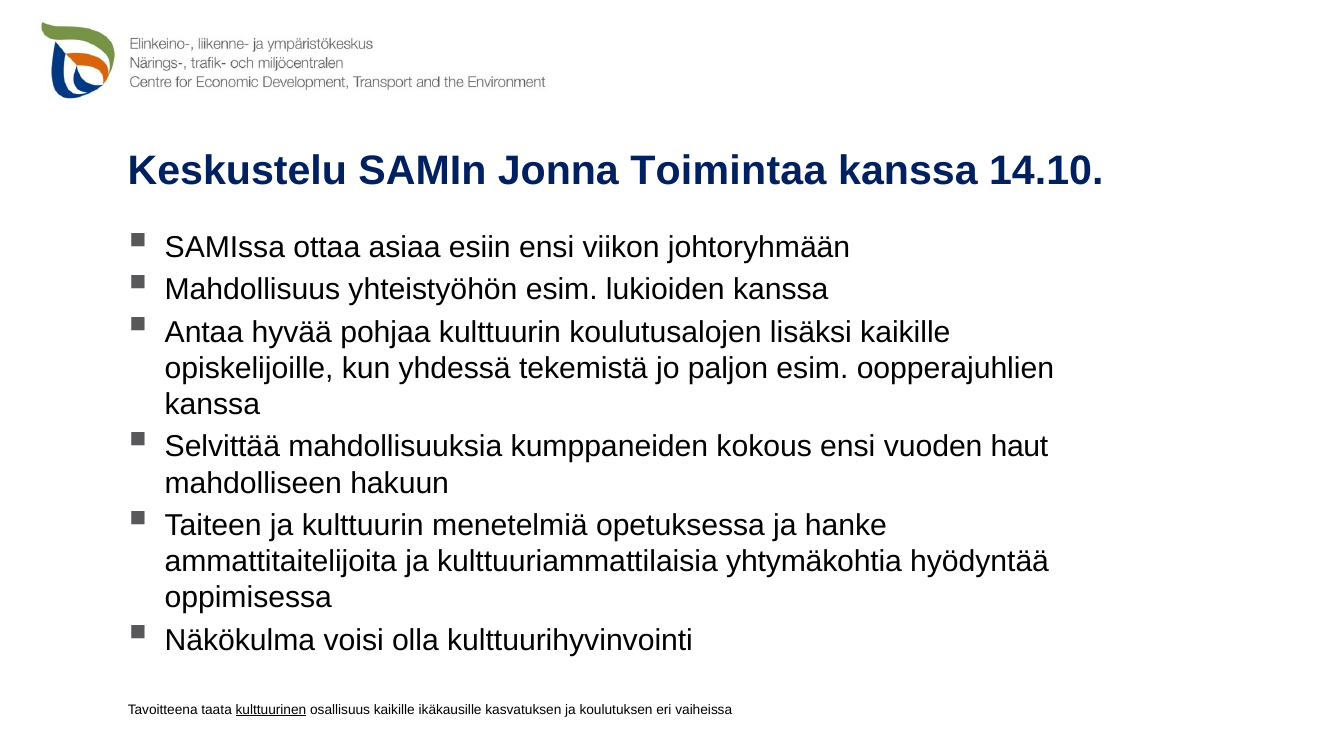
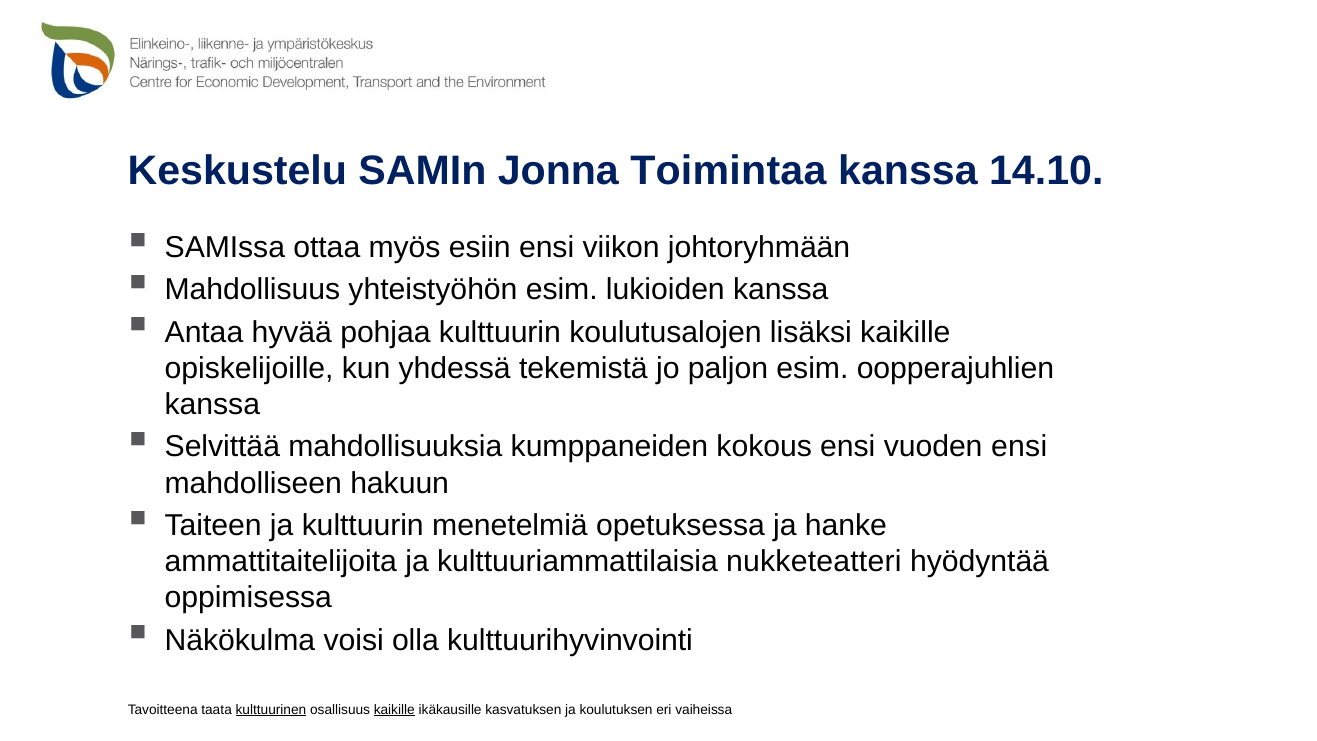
asiaa: asiaa -> myös
vuoden haut: haut -> ensi
yhtymäkohtia: yhtymäkohtia -> nukketeatteri
kaikille at (394, 709) underline: none -> present
